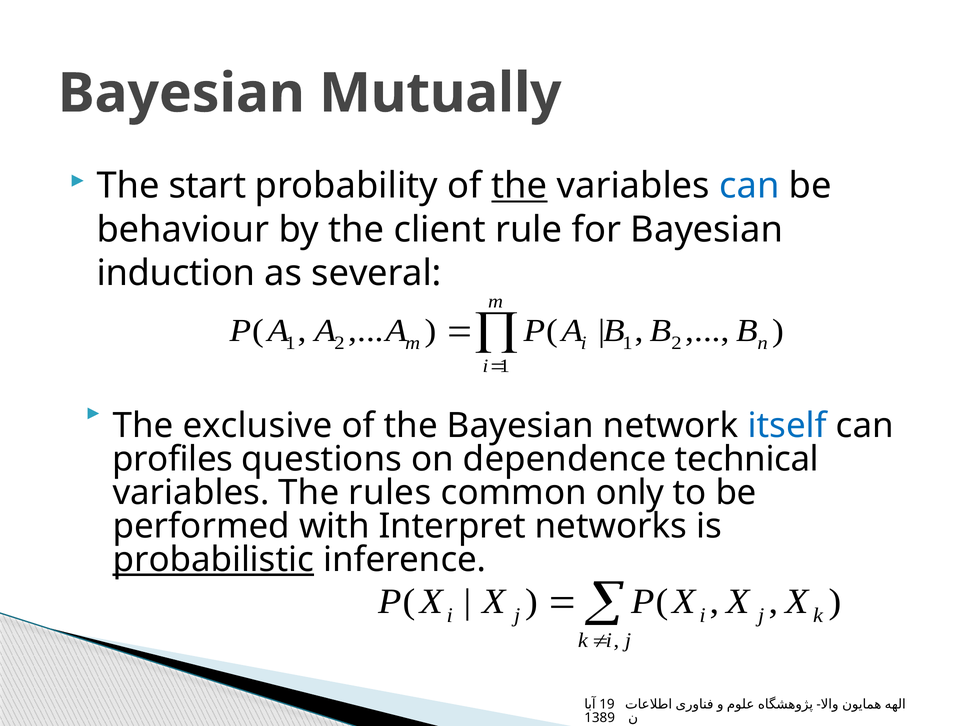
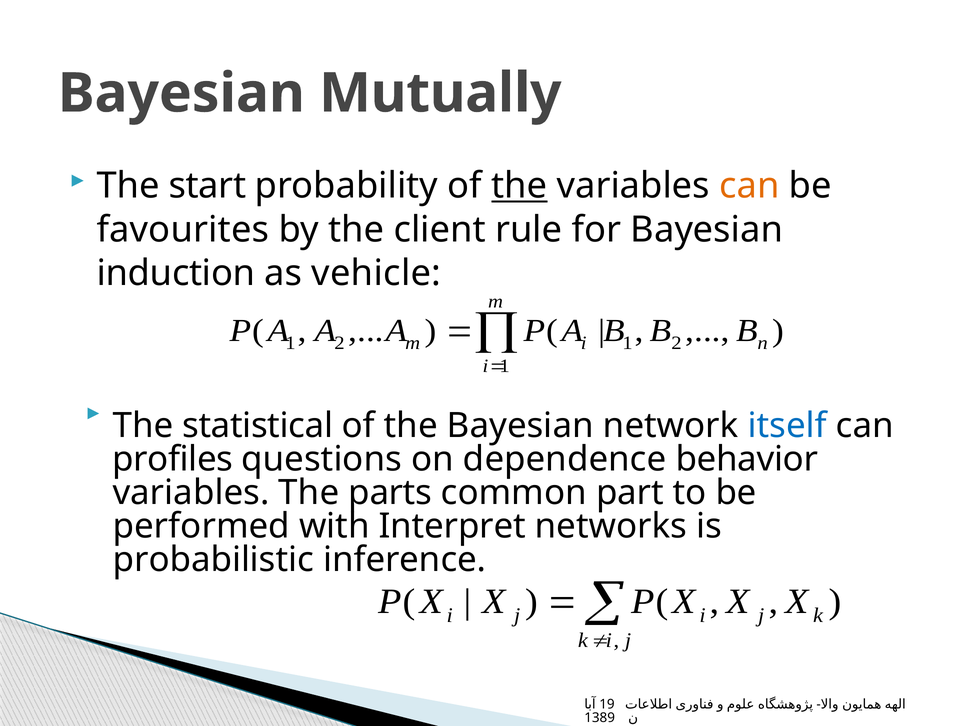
can at (749, 186) colour: blue -> orange
behaviour: behaviour -> favourites
several: several -> vehicle
exclusive: exclusive -> statistical
technical: technical -> behavior
rules: rules -> parts
only: only -> part
probabilistic underline: present -> none
